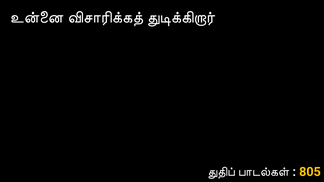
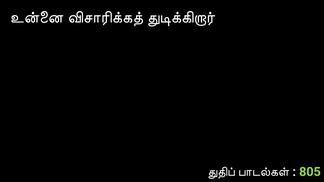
805 colour: yellow -> light green
